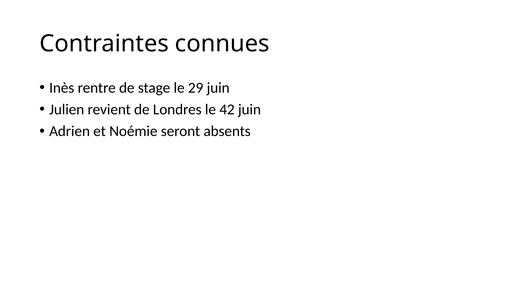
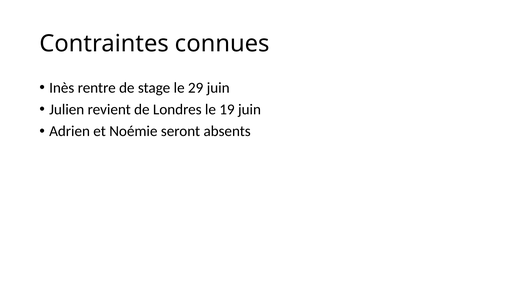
42: 42 -> 19
